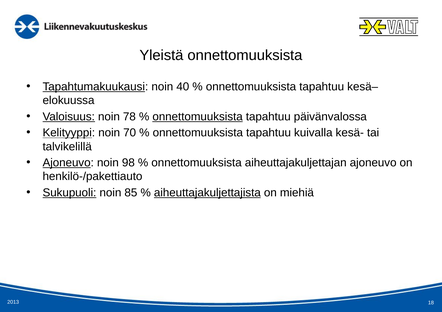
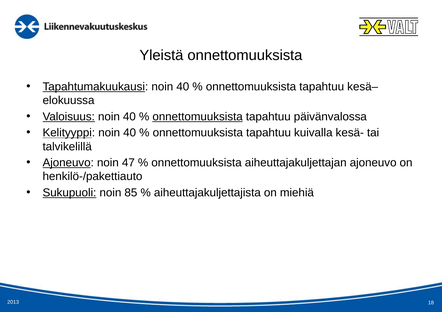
Valoisuus noin 78: 78 -> 40
Kelityyppi noin 70: 70 -> 40
98: 98 -> 47
aiheuttajakuljettajista underline: present -> none
